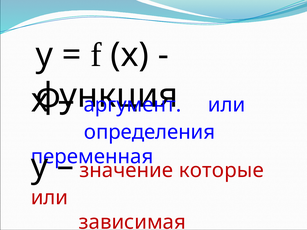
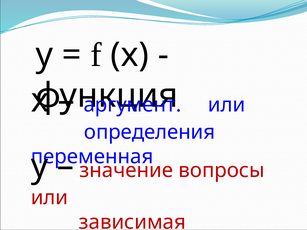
которые: которые -> вопросы
